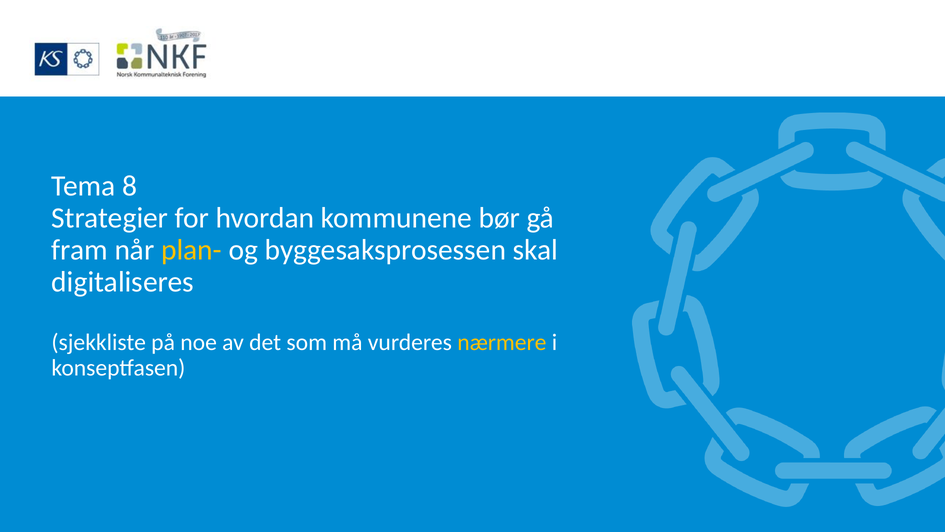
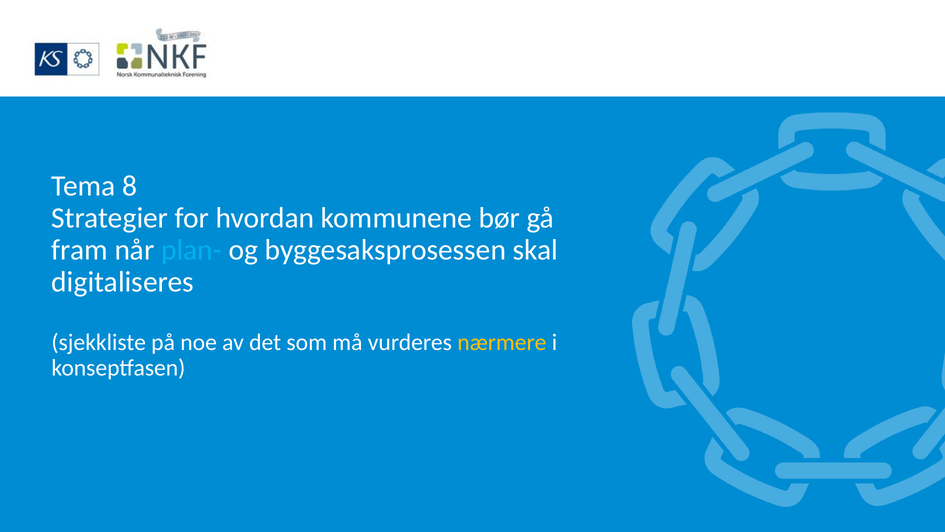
plan- colour: yellow -> light blue
